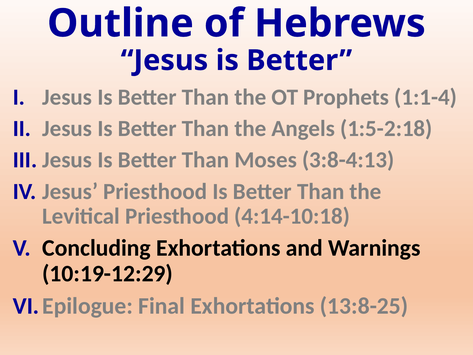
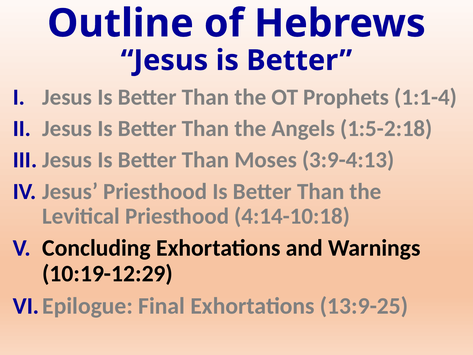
3:8-4:13: 3:8-4:13 -> 3:9-4:13
13:8-25: 13:8-25 -> 13:9-25
